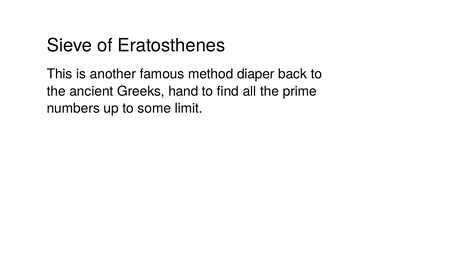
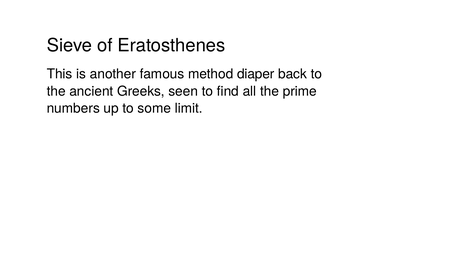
hand: hand -> seen
